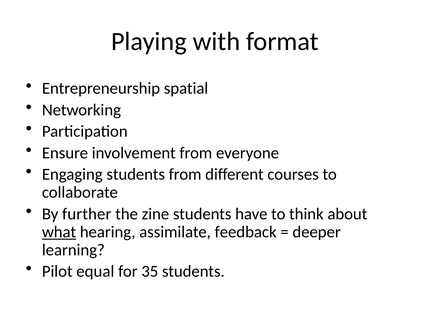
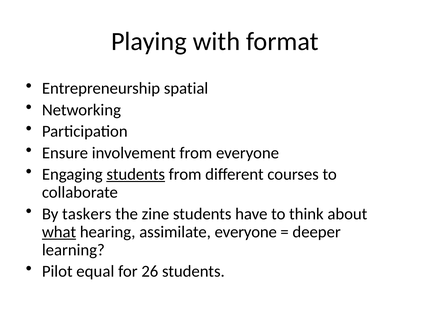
students at (136, 175) underline: none -> present
further: further -> taskers
assimilate feedback: feedback -> everyone
35: 35 -> 26
